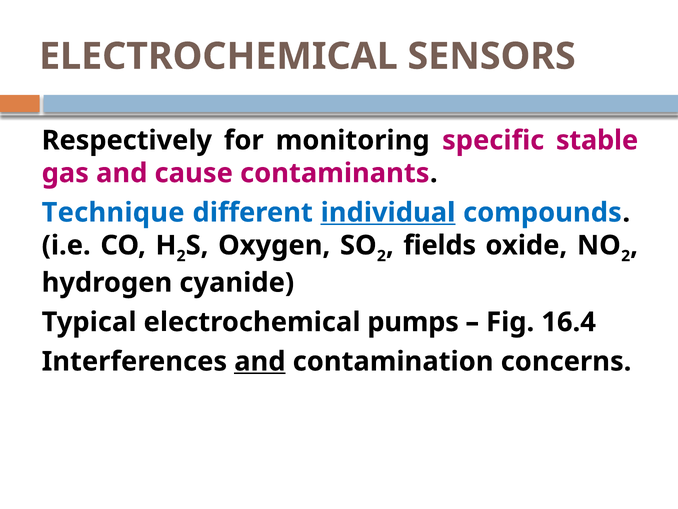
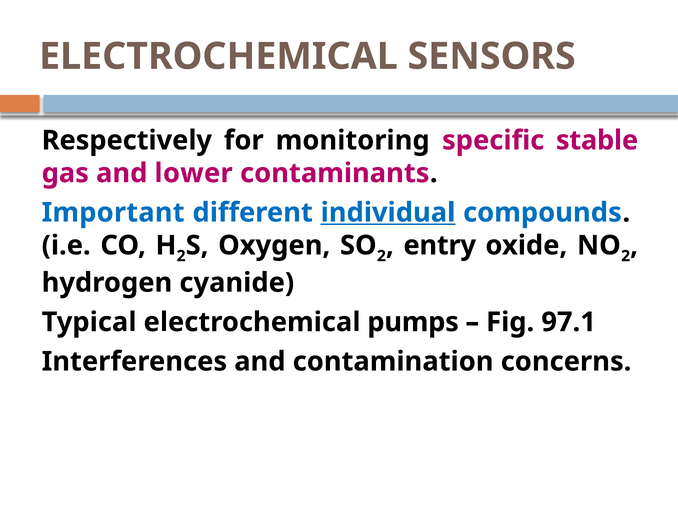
cause: cause -> lower
Technique: Technique -> Important
fields: fields -> entry
16.4: 16.4 -> 97.1
and at (260, 361) underline: present -> none
